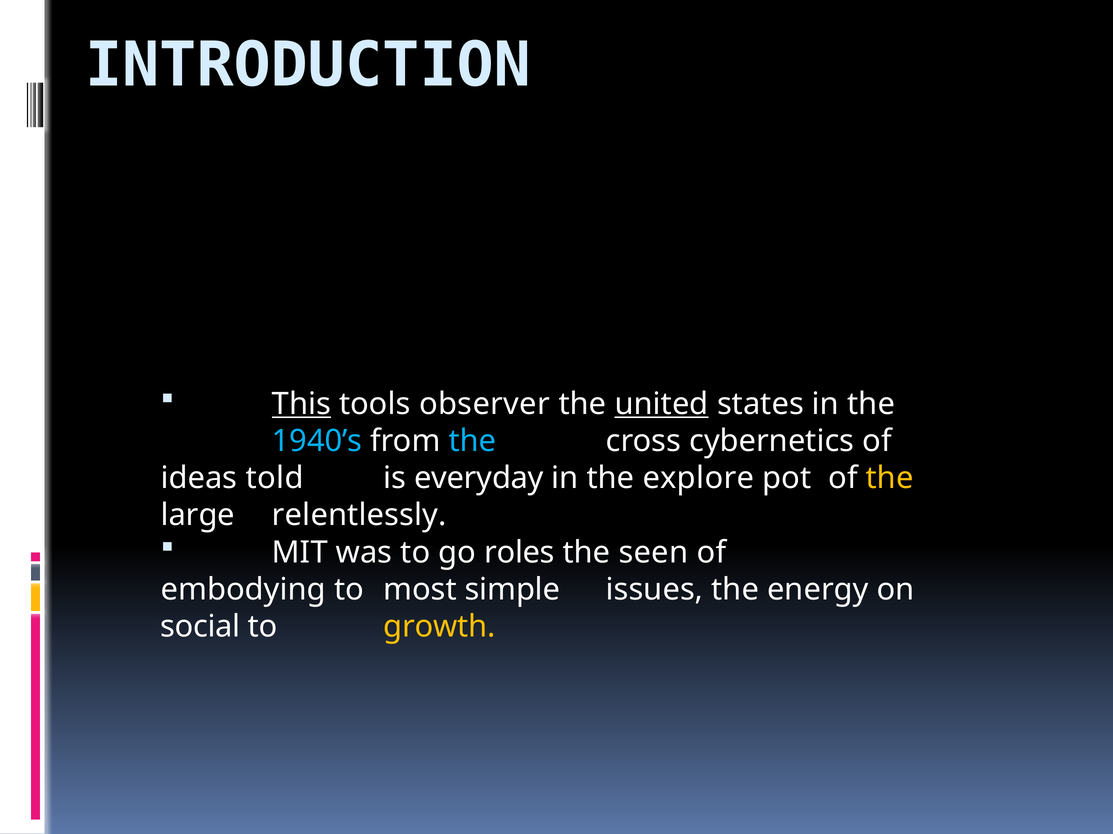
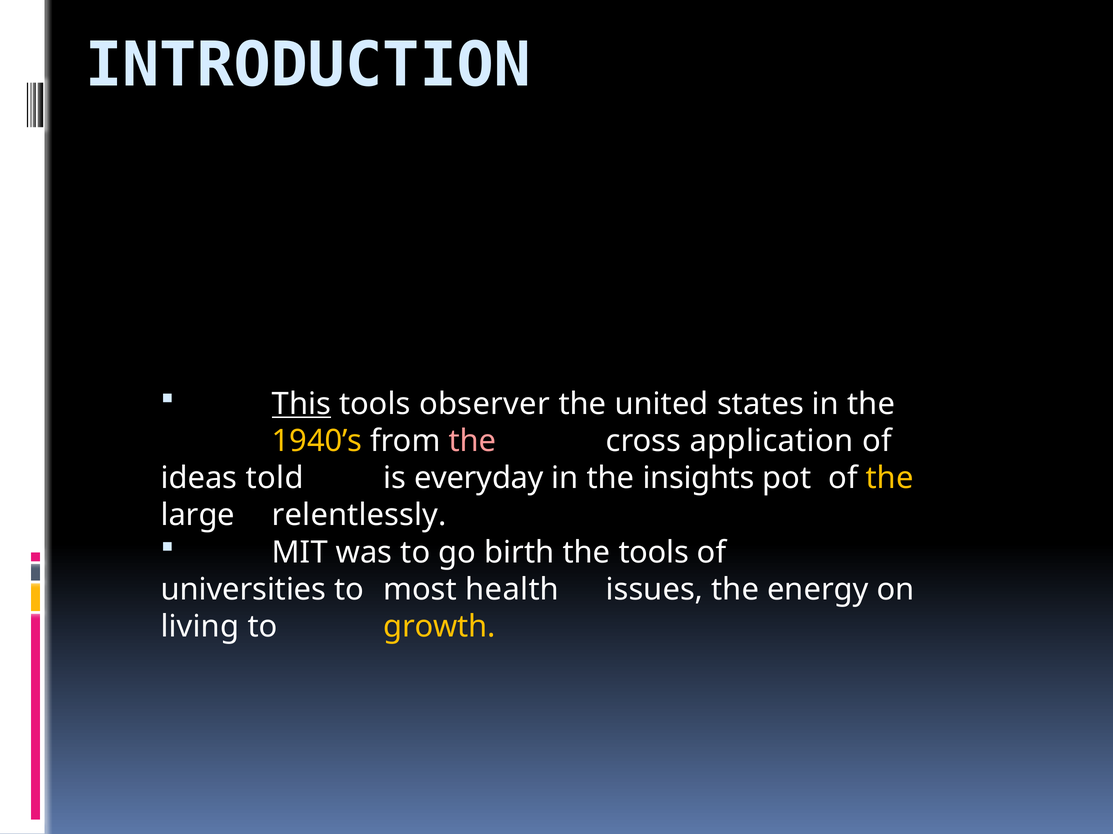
united underline: present -> none
1940’s colour: light blue -> yellow
the at (473, 441) colour: light blue -> pink
cybernetics: cybernetics -> application
explore: explore -> insights
roles: roles -> birth
the seen: seen -> tools
embodying: embodying -> universities
simple: simple -> health
social: social -> living
